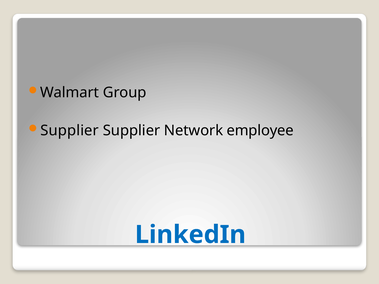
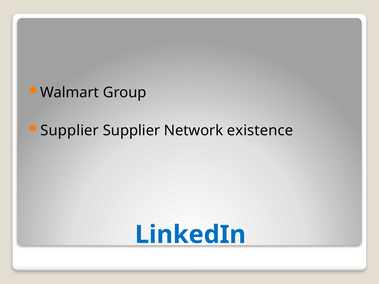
employee: employee -> existence
